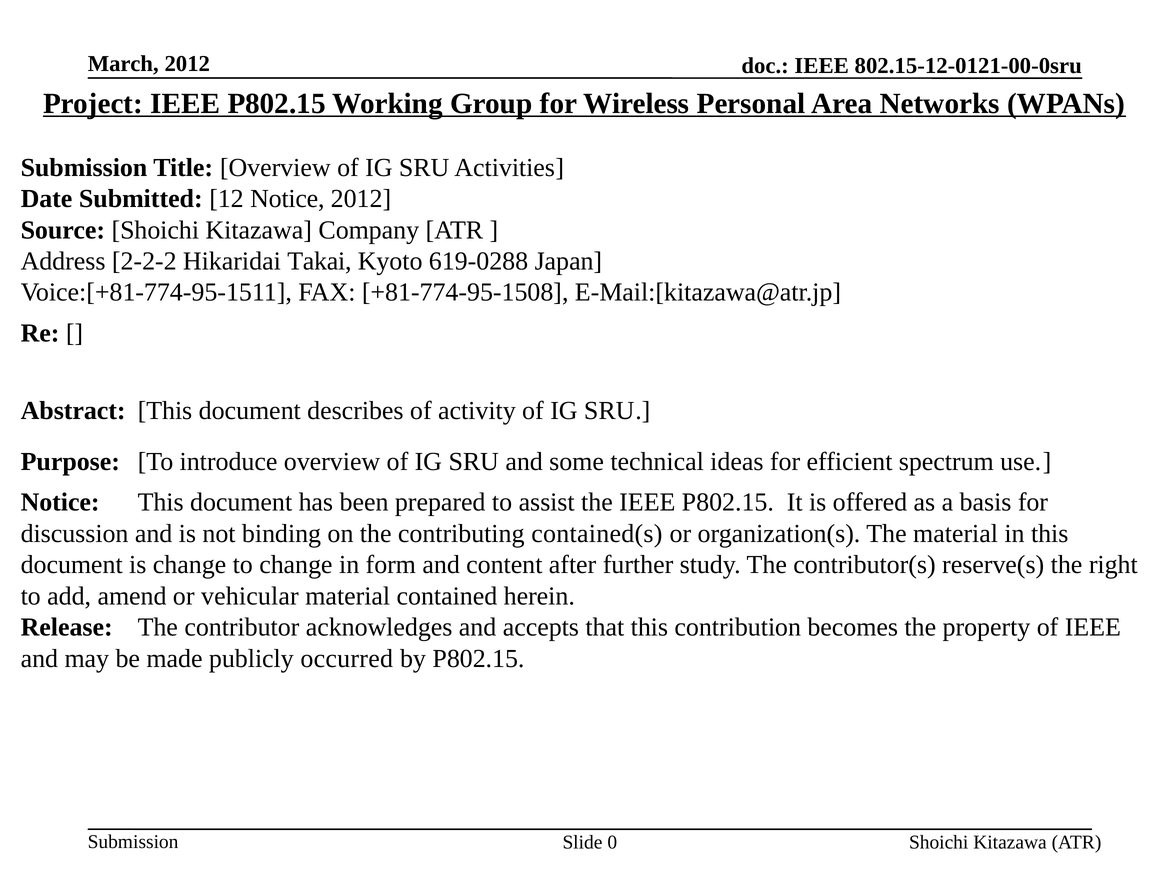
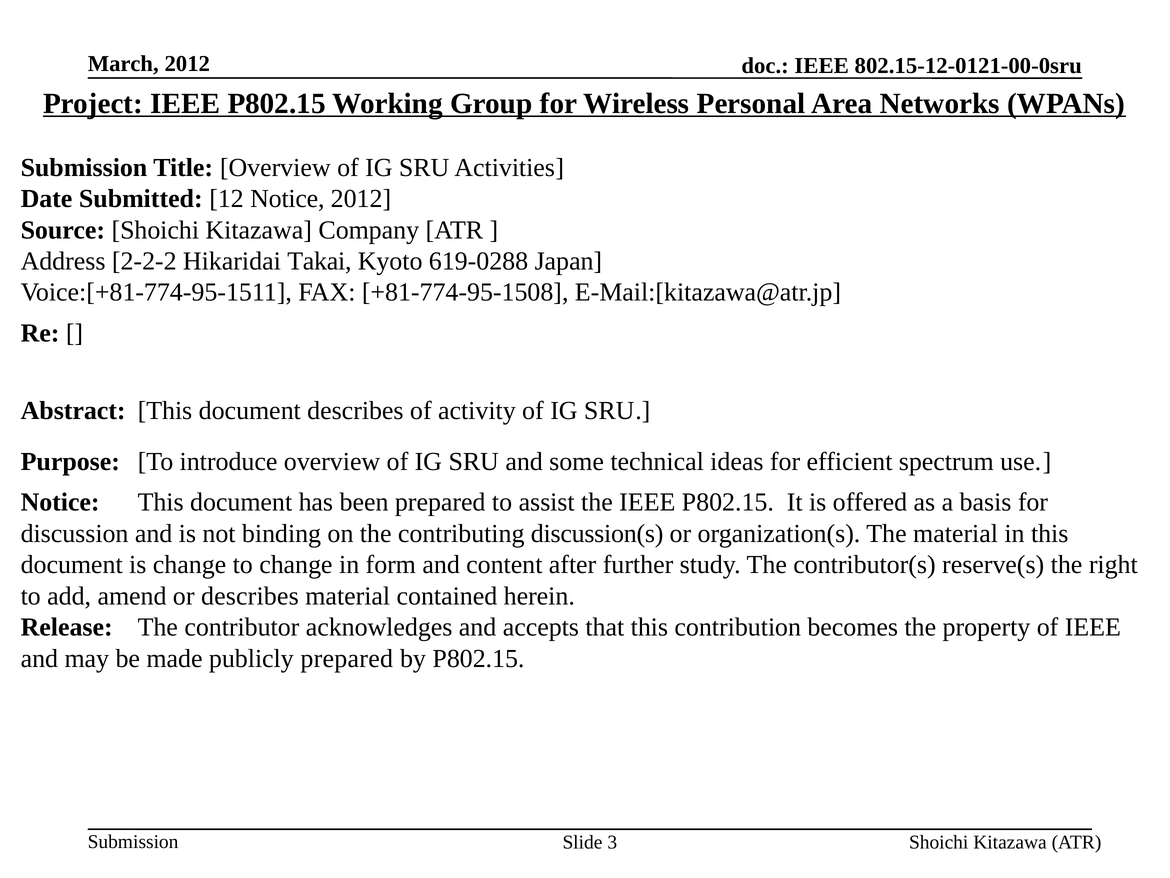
contained(s: contained(s -> discussion(s
or vehicular: vehicular -> describes
publicly occurred: occurred -> prepared
0: 0 -> 3
